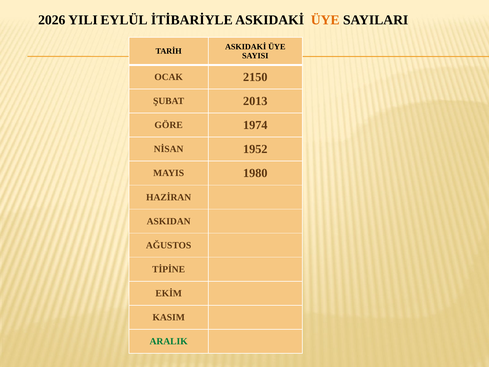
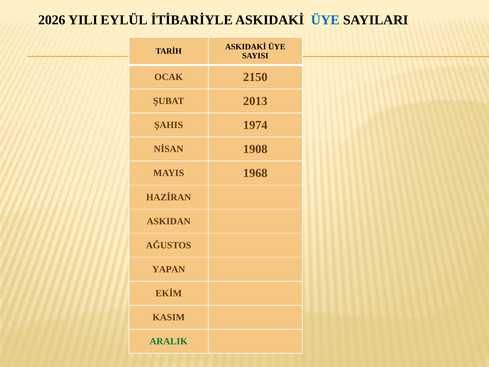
ÜYE at (325, 20) colour: orange -> blue
GÖRE: GÖRE -> ŞAHIS
1952: 1952 -> 1908
1980: 1980 -> 1968
TİPİNE: TİPİNE -> YAPAN
